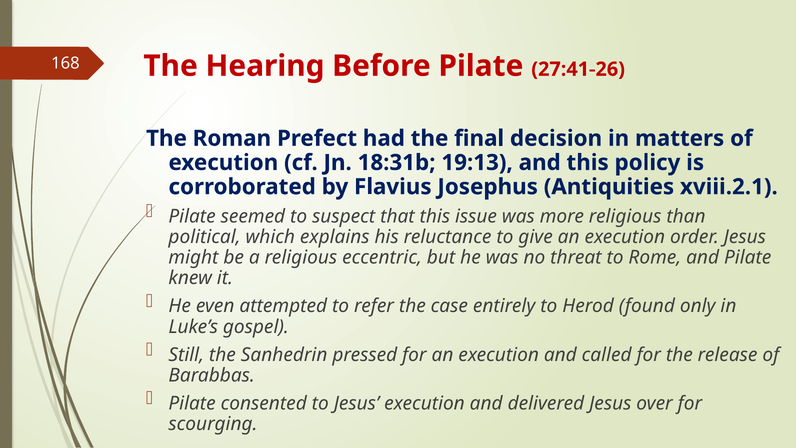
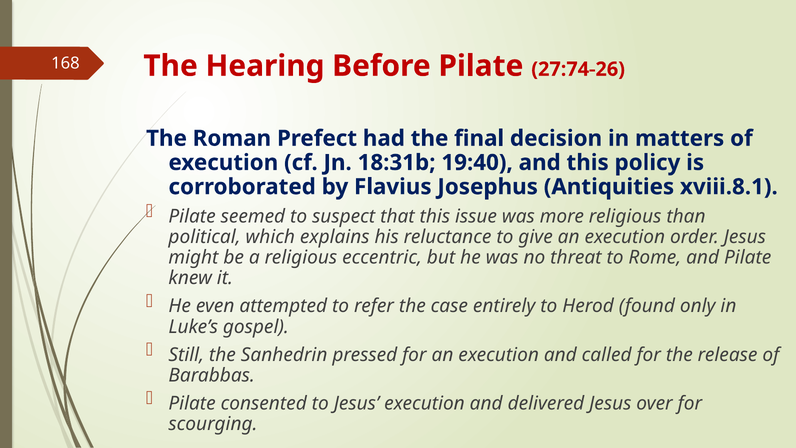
27:41-26: 27:41-26 -> 27:74-26
19:13: 19:13 -> 19:40
xviii.2.1: xviii.2.1 -> xviii.8.1
